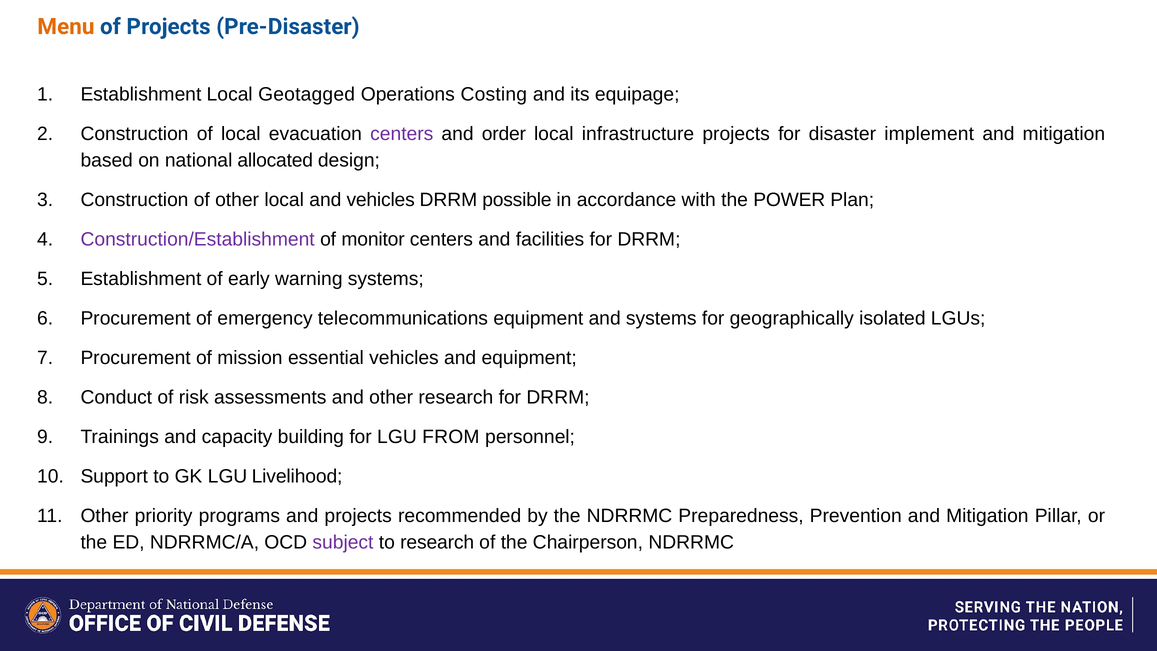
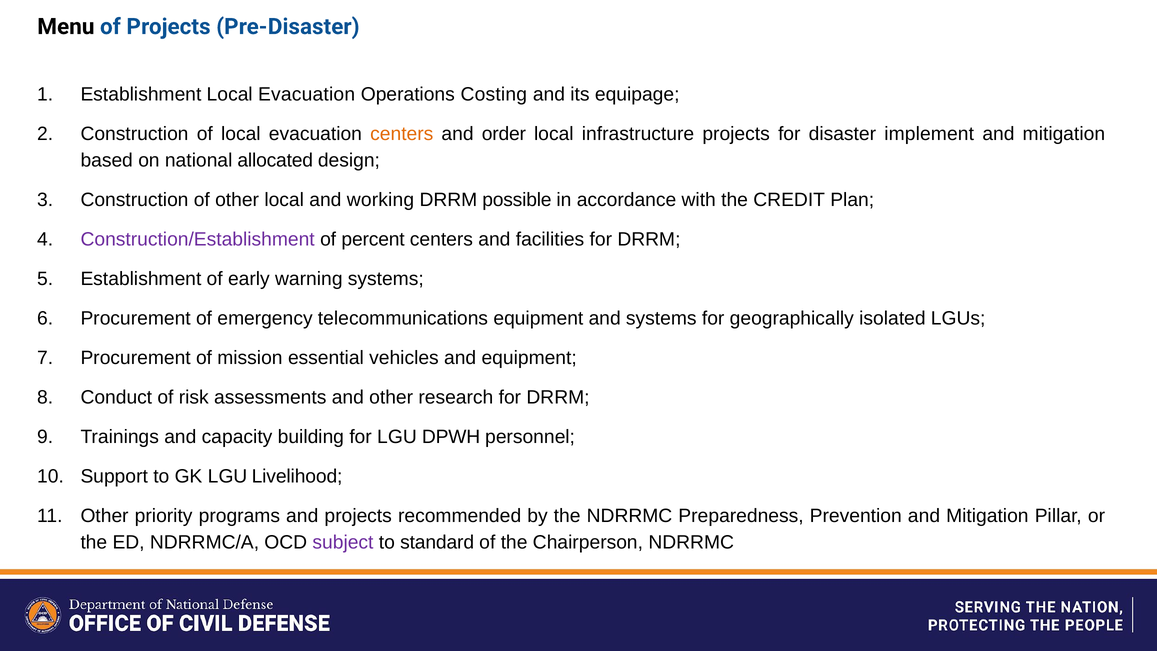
Menu colour: orange -> black
Establishment Local Geotagged: Geotagged -> Evacuation
centers at (402, 134) colour: purple -> orange
and vehicles: vehicles -> working
POWER: POWER -> CREDIT
monitor: monitor -> percent
FROM: FROM -> DPWH
to research: research -> standard
